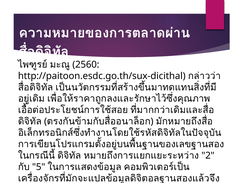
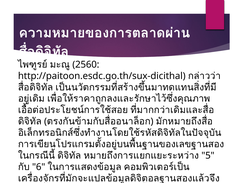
2: 2 -> 5
5: 5 -> 6
